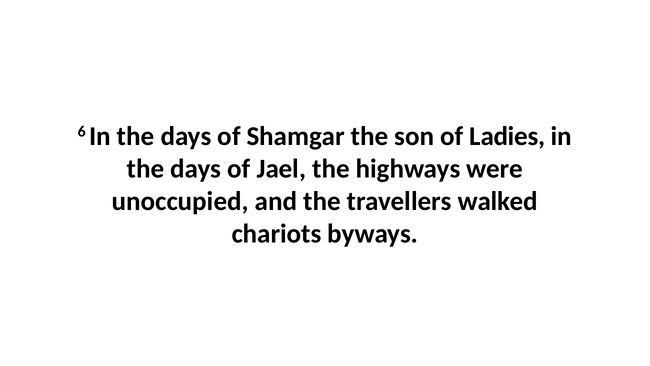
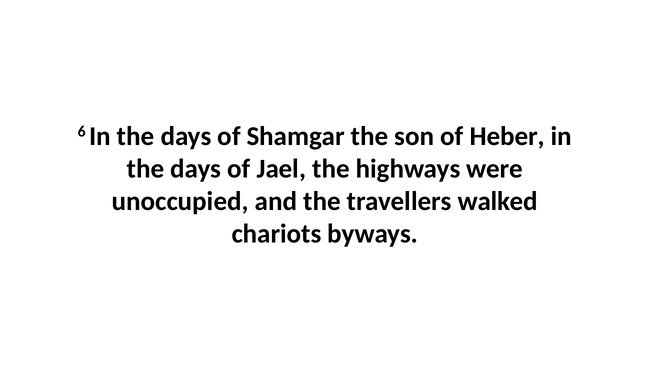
Ladies: Ladies -> Heber
